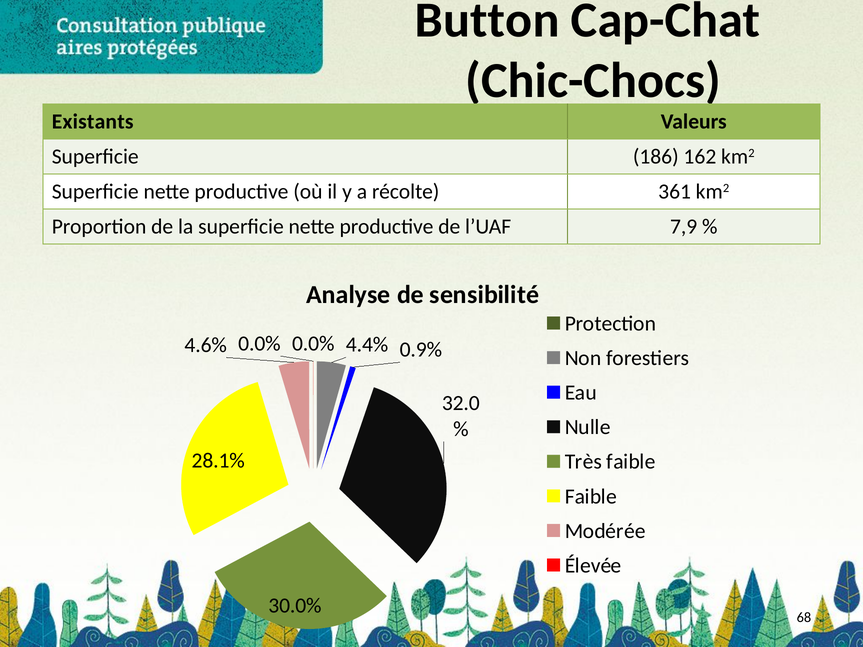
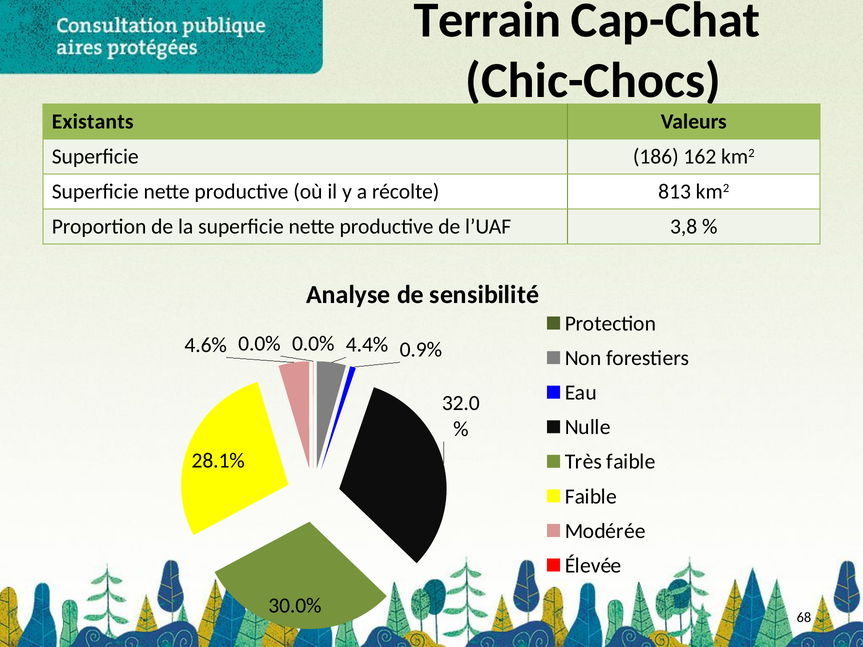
Button: Button -> Terrain
361: 361 -> 813
7,9: 7,9 -> 3,8
